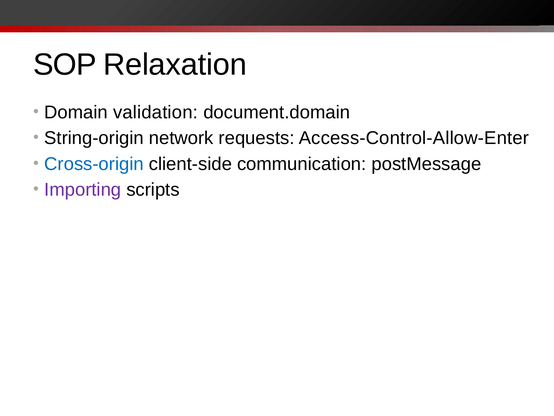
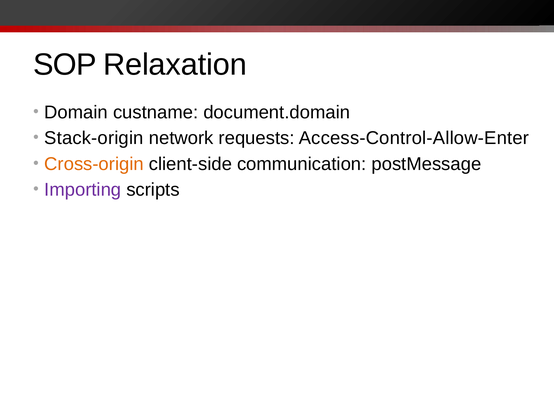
validation: validation -> custname
String-origin: String-origin -> Stack-origin
Cross-origin colour: blue -> orange
